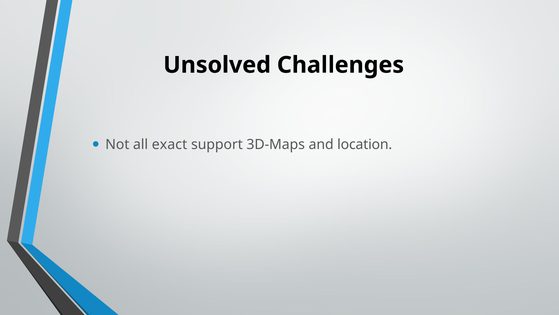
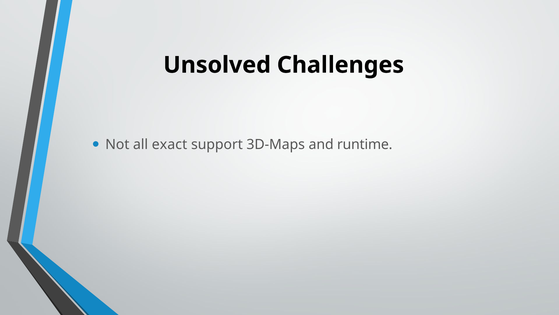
location: location -> runtime
